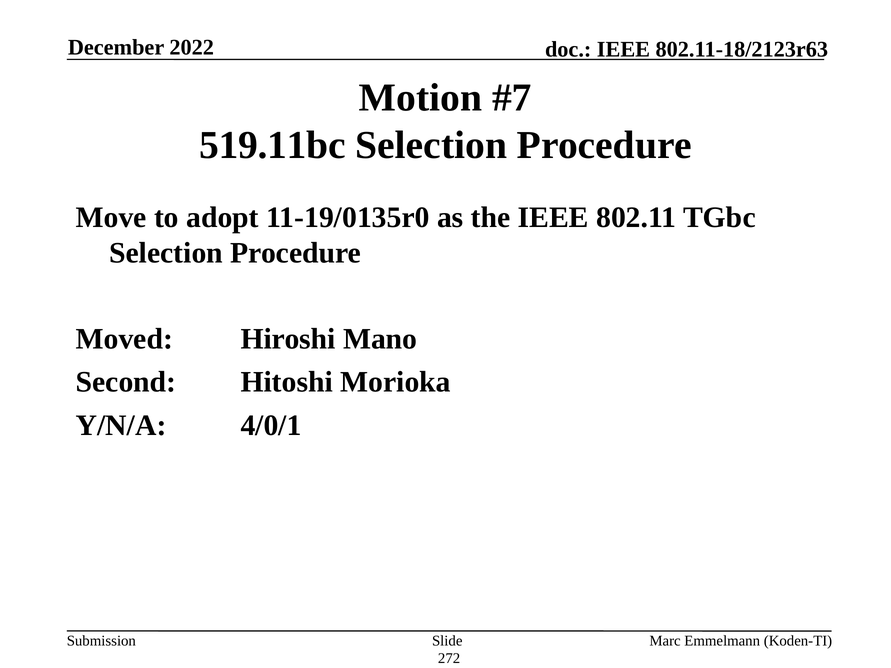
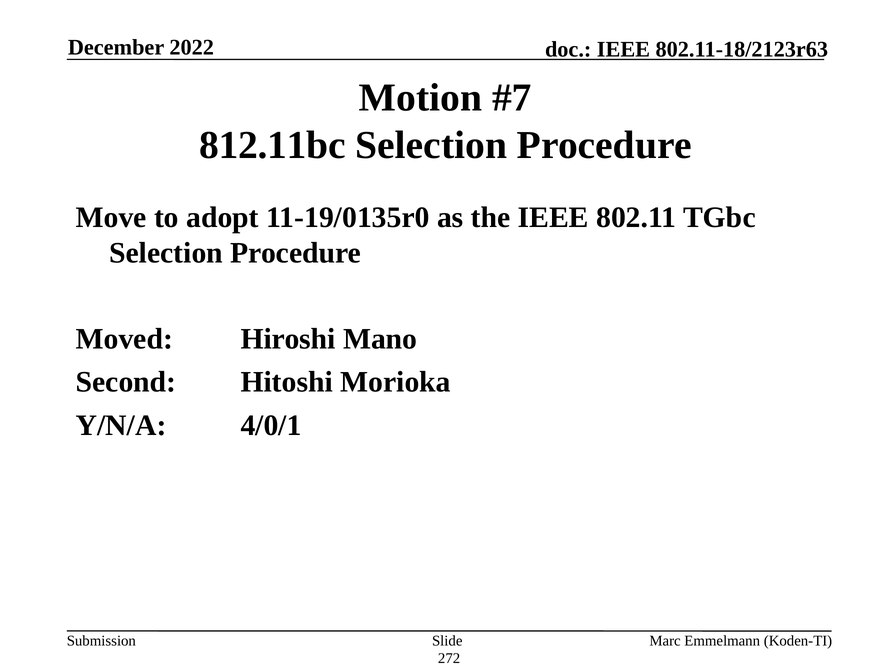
519.11bc: 519.11bc -> 812.11bc
